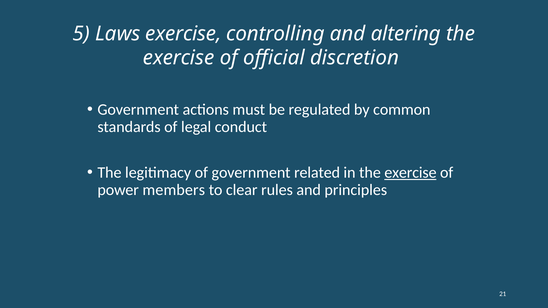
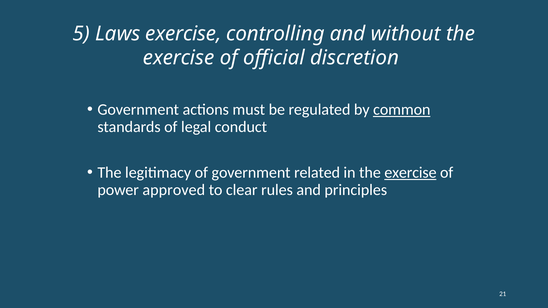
altering: altering -> without
common underline: none -> present
members: members -> approved
